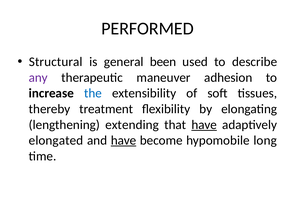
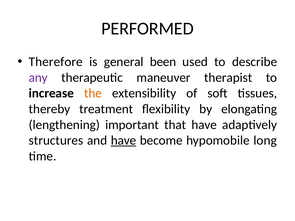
Structural: Structural -> Therefore
adhesion: adhesion -> therapist
the colour: blue -> orange
extending: extending -> important
have at (204, 125) underline: present -> none
elongated: elongated -> structures
